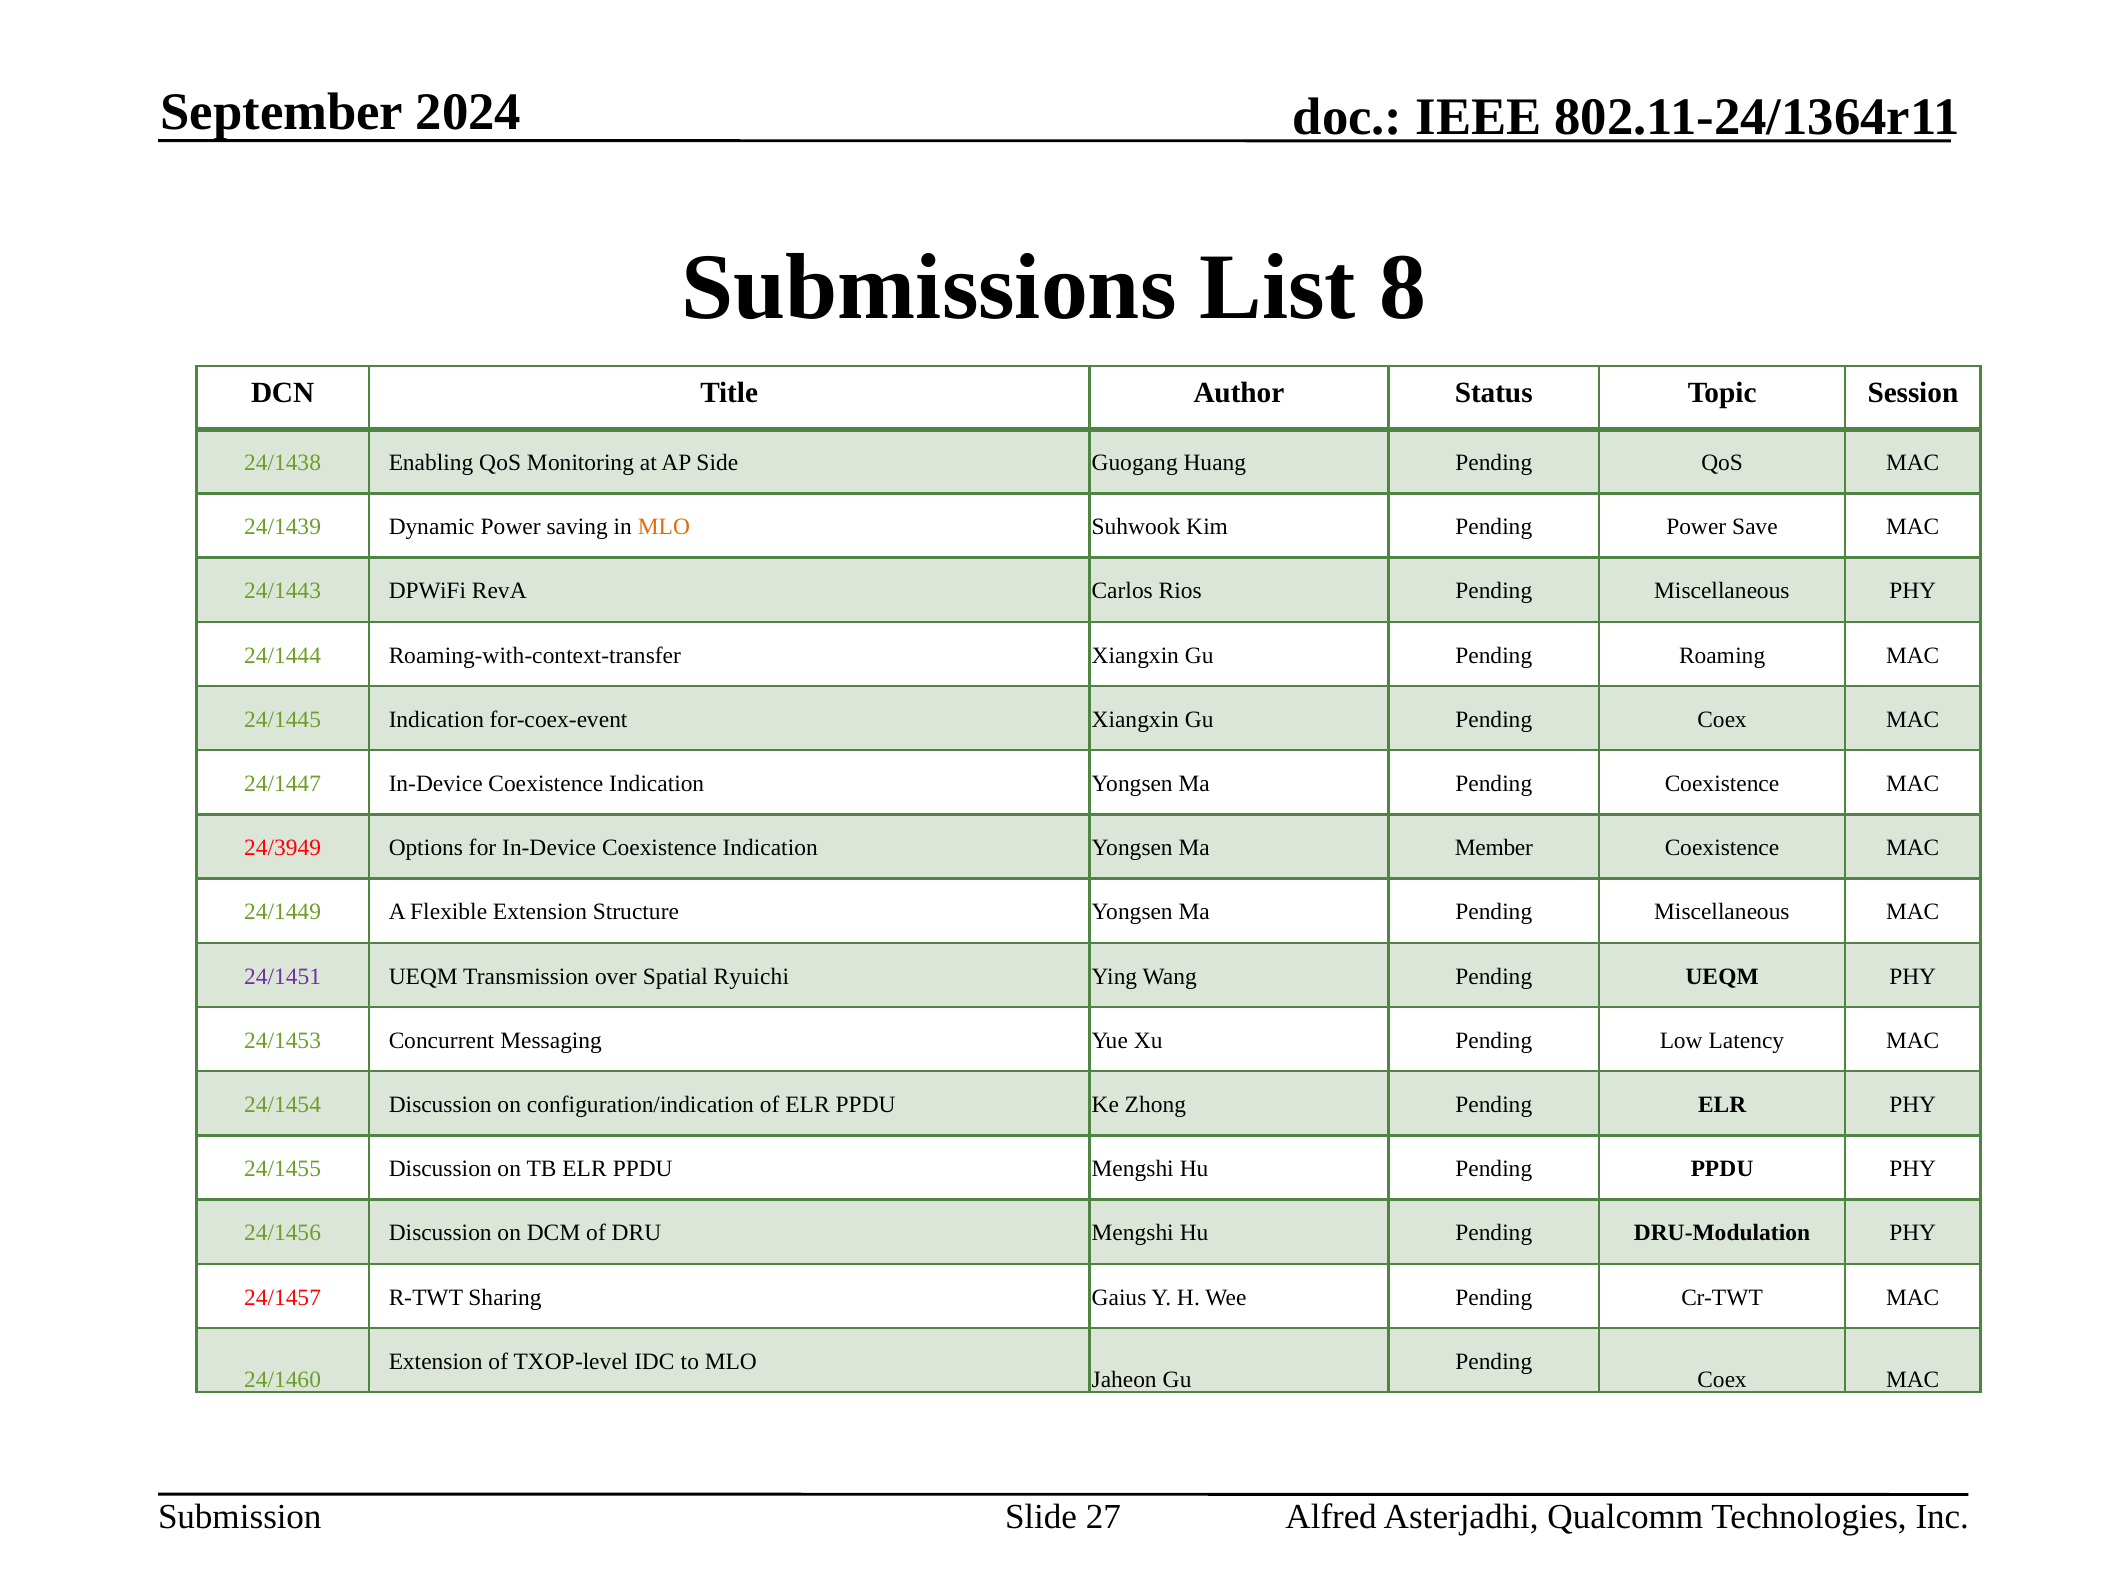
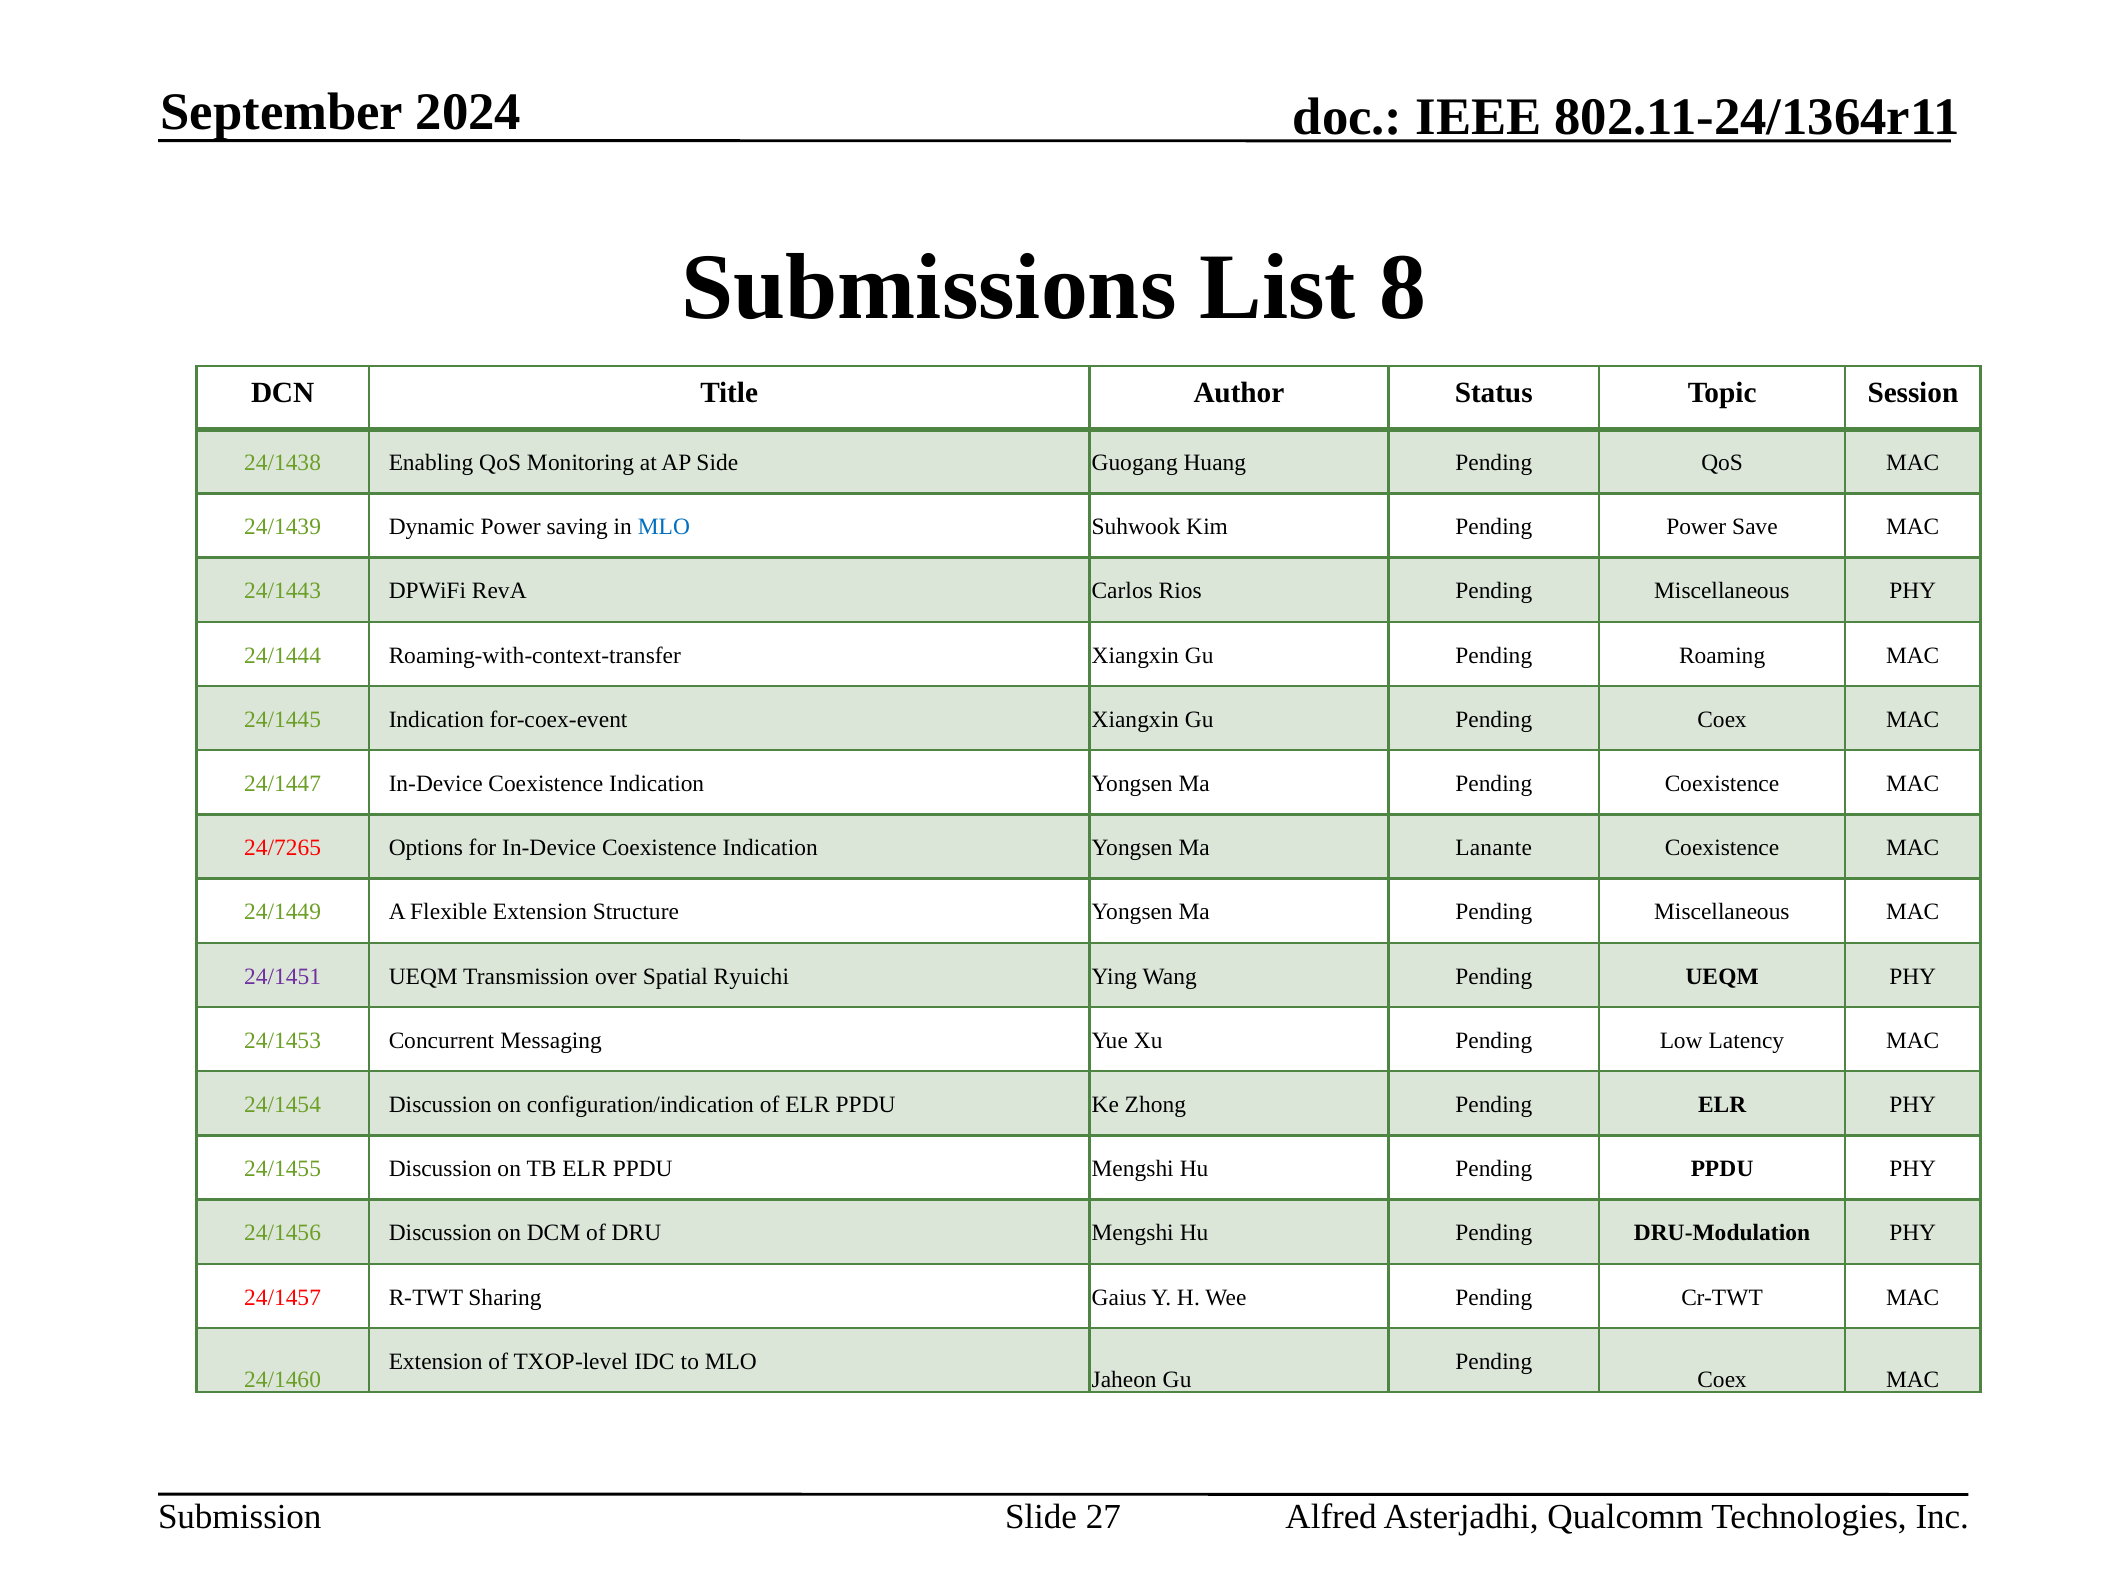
MLO at (664, 527) colour: orange -> blue
24/3949: 24/3949 -> 24/7265
Member: Member -> Lanante
